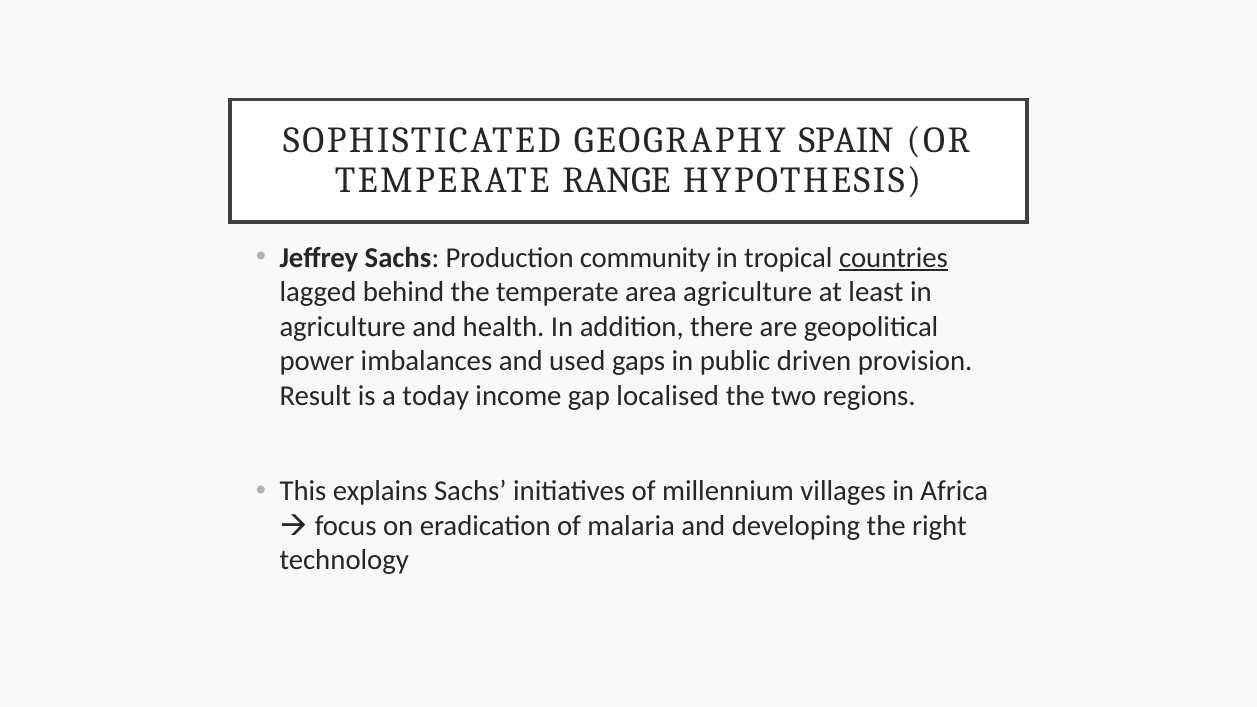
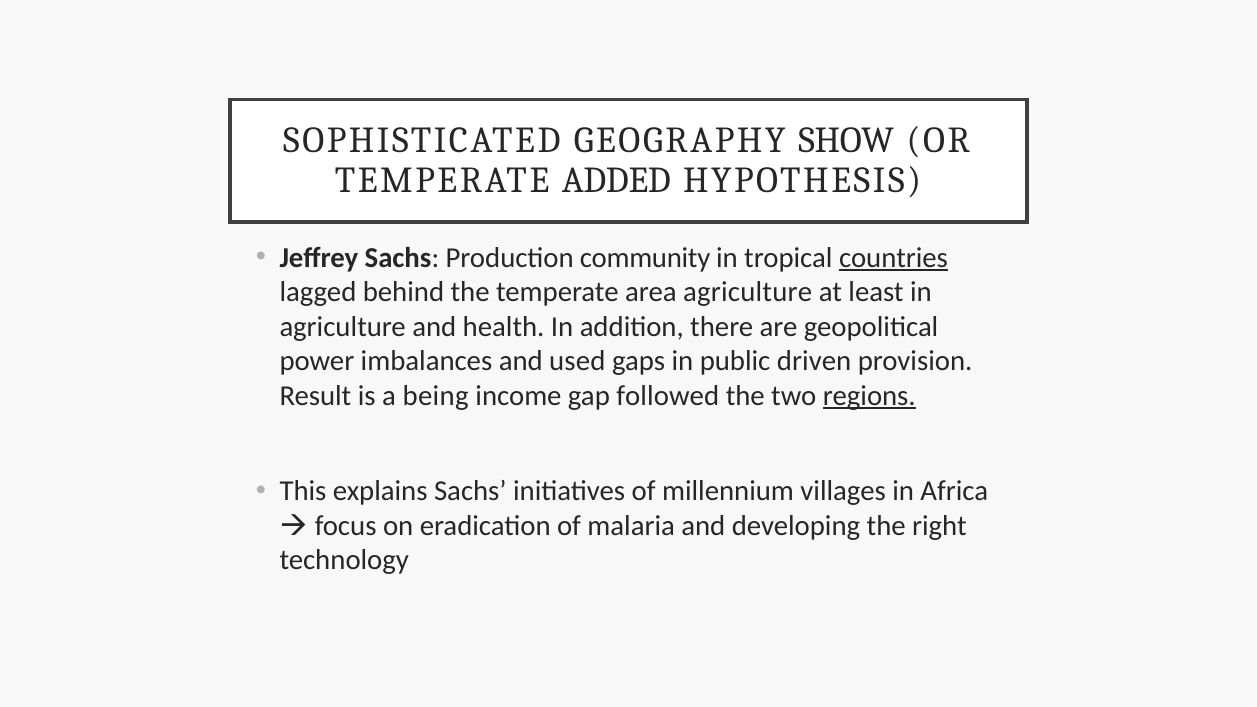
SPAIN: SPAIN -> SHOW
RANGE: RANGE -> ADDED
today: today -> being
localised: localised -> followed
regions underline: none -> present
